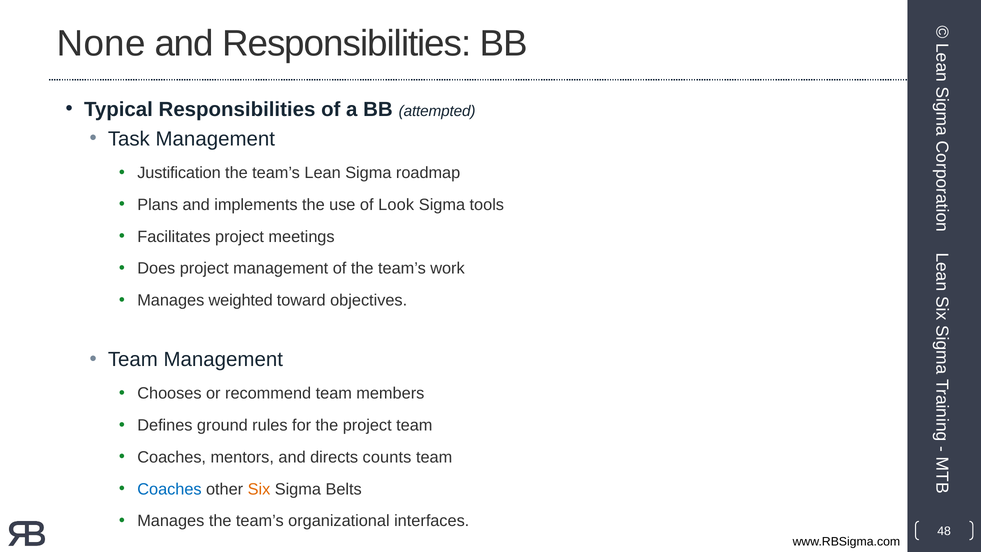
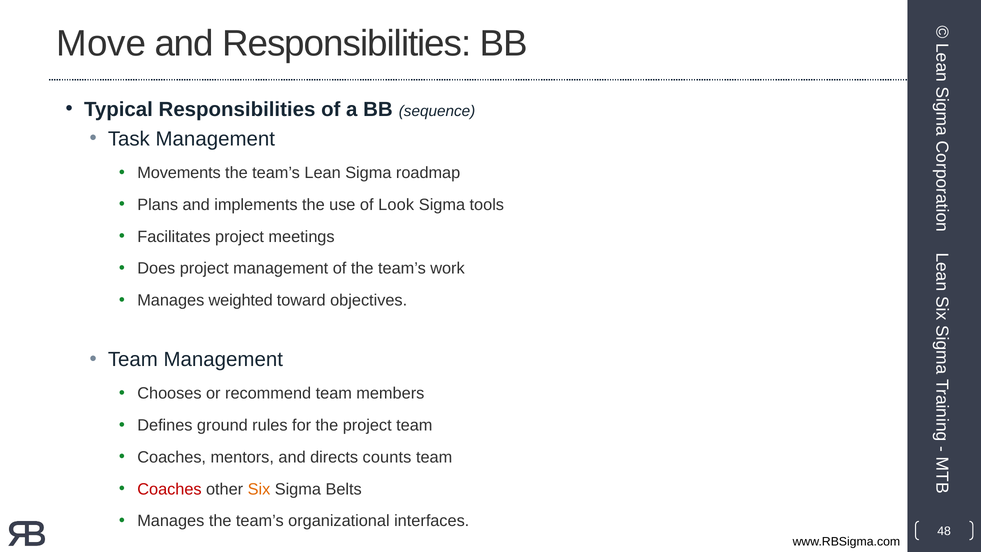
None: None -> Move
attempted: attempted -> sequence
Justification: Justification -> Movements
Coaches at (169, 489) colour: blue -> red
